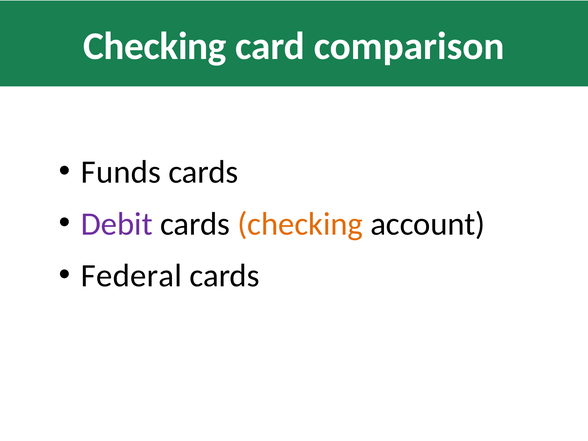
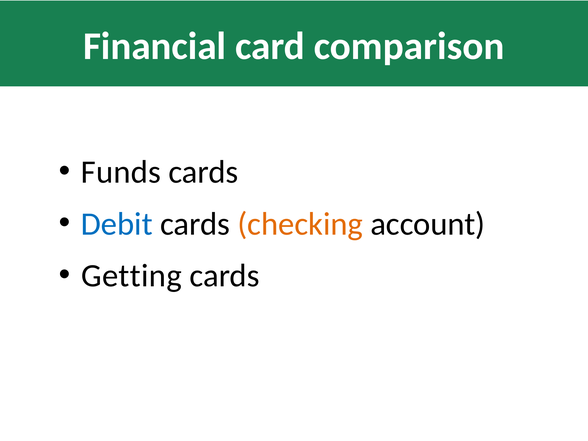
Checking at (155, 46): Checking -> Financial
Debit colour: purple -> blue
Federal: Federal -> Getting
